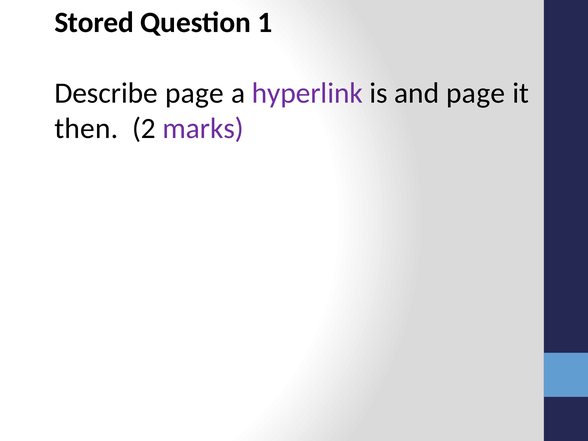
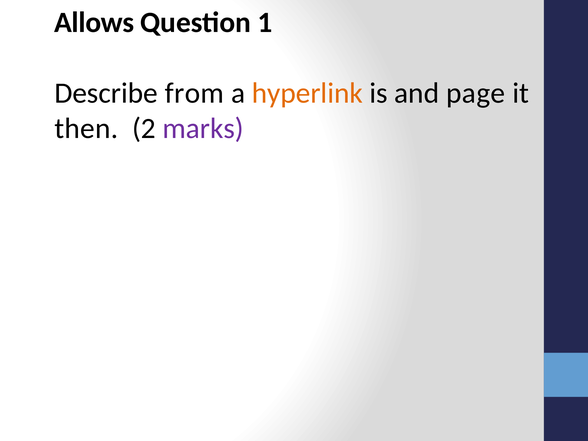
Stored: Stored -> Allows
Describe page: page -> from
hyperlink colour: purple -> orange
